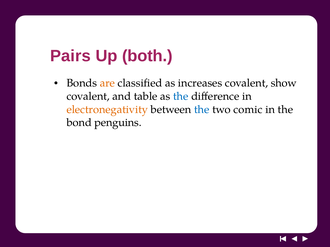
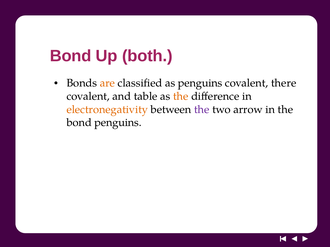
Pairs at (70, 56): Pairs -> Bond
as increases: increases -> penguins
show: show -> there
the at (181, 96) colour: blue -> orange
the at (202, 110) colour: blue -> purple
comic: comic -> arrow
